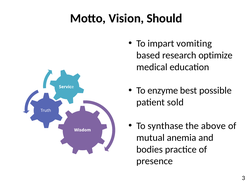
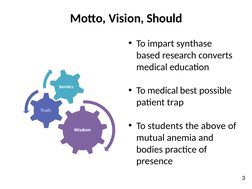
vomiting: vomiting -> synthase
optimize: optimize -> converts
To enzyme: enzyme -> medical
sold: sold -> trap
synthase: synthase -> students
